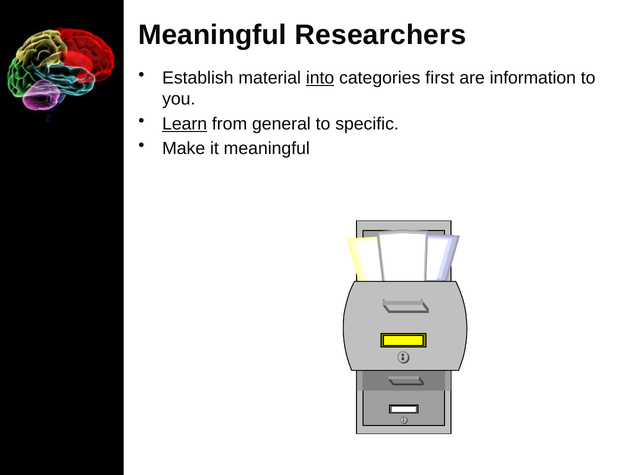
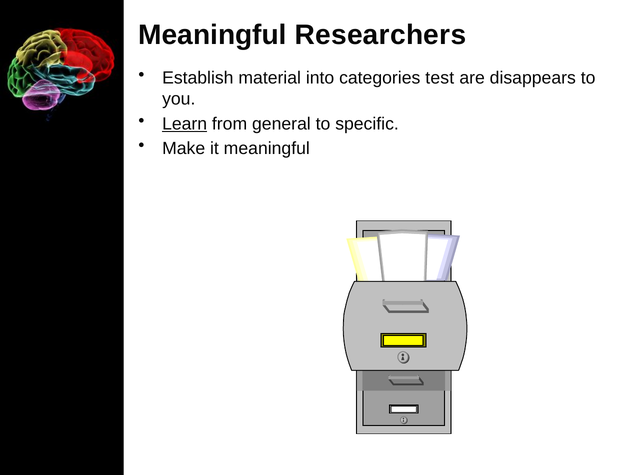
into underline: present -> none
first: first -> test
information: information -> disappears
